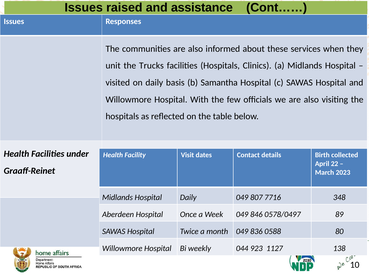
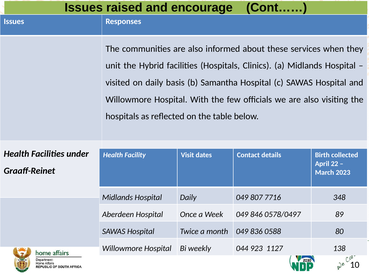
assistance: assistance -> encourage
Trucks: Trucks -> Hybrid
